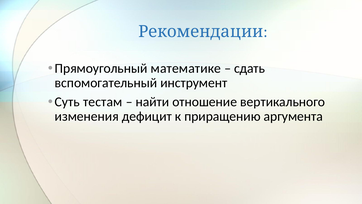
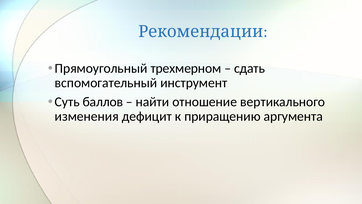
математике: математике -> трехмерном
тестам: тестам -> баллов
